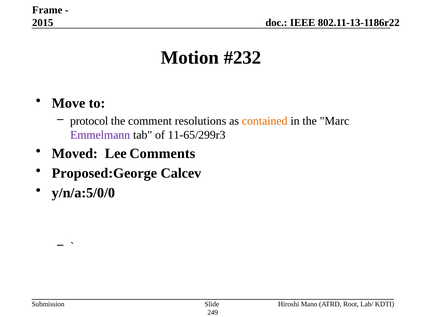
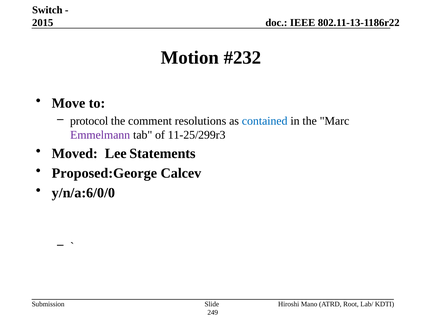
Frame: Frame -> Switch
contained colour: orange -> blue
11-65/299r3: 11-65/299r3 -> 11-25/299r3
Comments: Comments -> Statements
y/n/a:5/0/0: y/n/a:5/0/0 -> y/n/a:6/0/0
